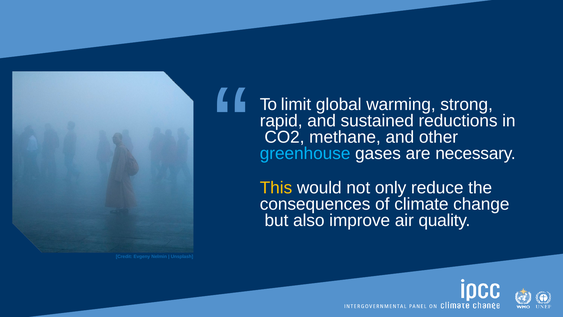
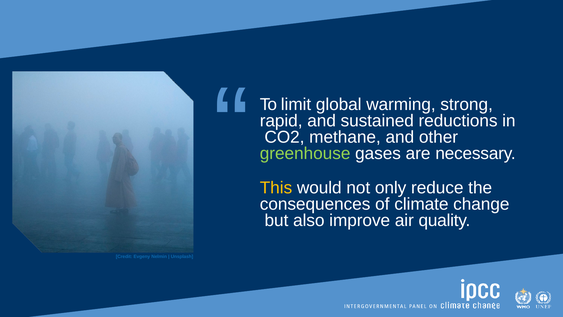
greenhouse colour: light blue -> light green
